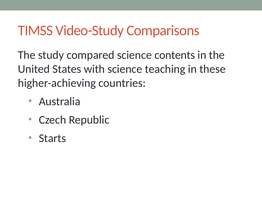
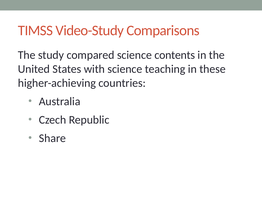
Starts: Starts -> Share
